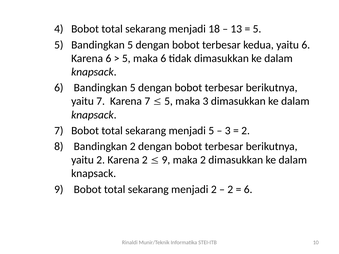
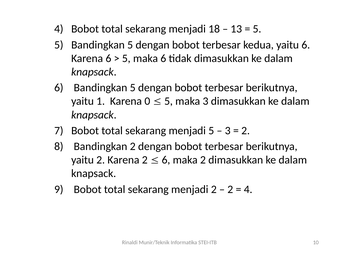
yaitu 7: 7 -> 1
Karena 7: 7 -> 0
9 at (166, 160): 9 -> 6
6 at (248, 189): 6 -> 4
